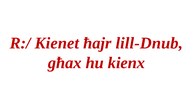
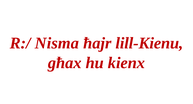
Kienet: Kienet -> Nisma
lill-Dnub: lill-Dnub -> lill-Kienu
